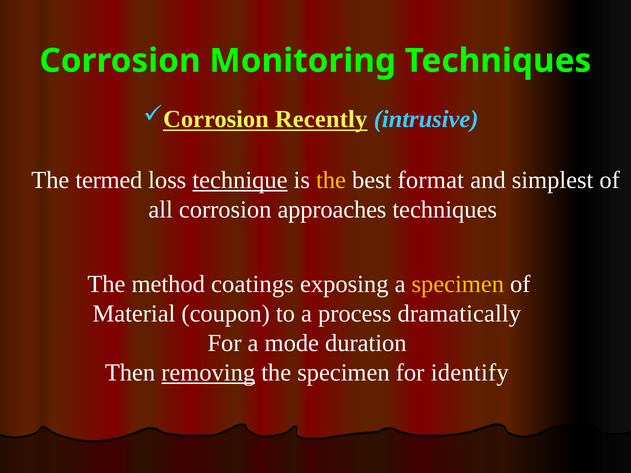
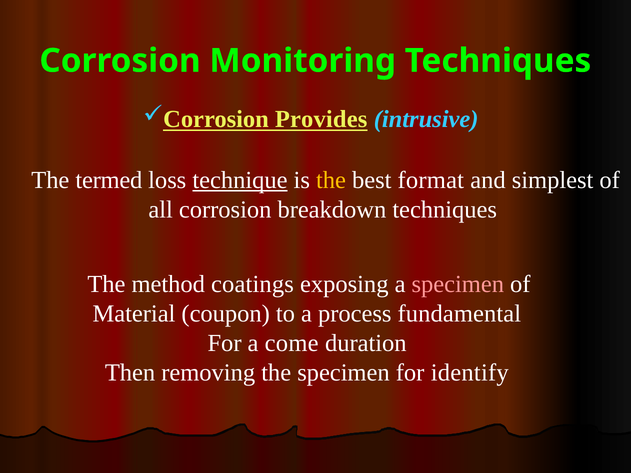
Recently: Recently -> Provides
approaches: approaches -> breakdown
specimen at (458, 285) colour: yellow -> pink
dramatically: dramatically -> fundamental
mode: mode -> come
removing underline: present -> none
